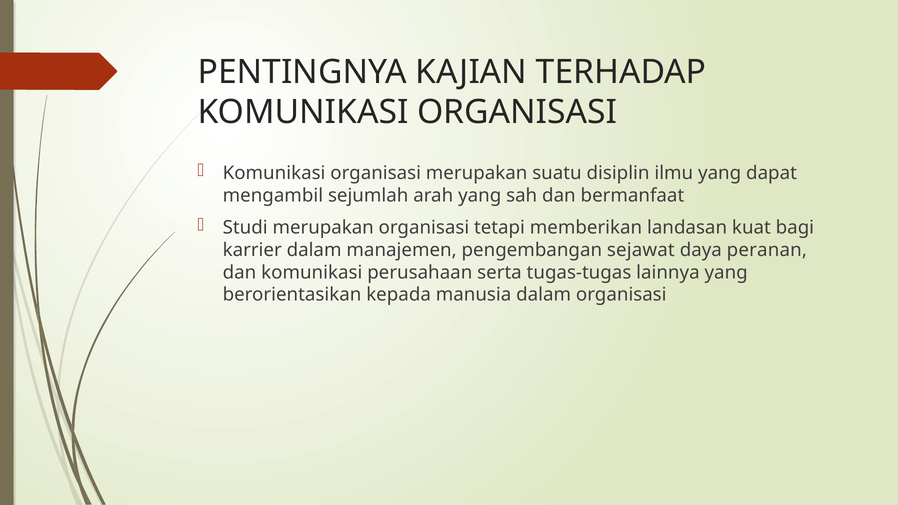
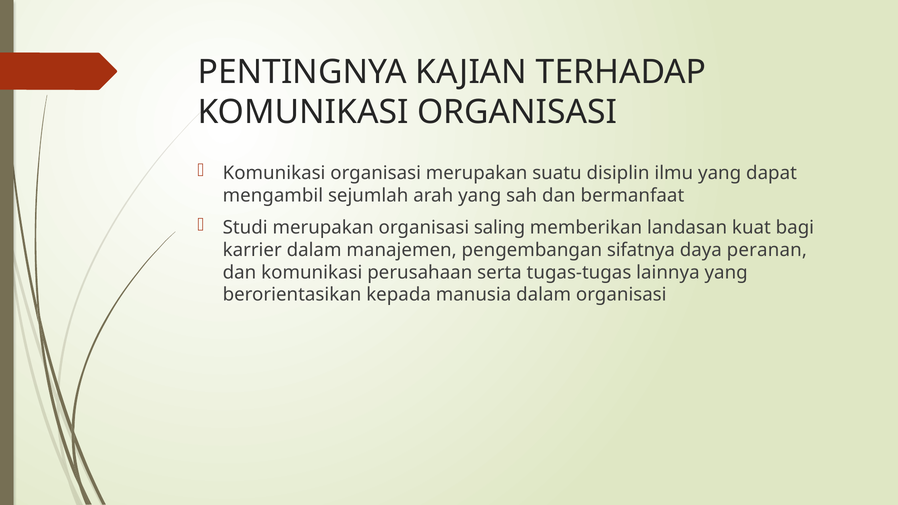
tetapi: tetapi -> saling
sejawat: sejawat -> sifatnya
